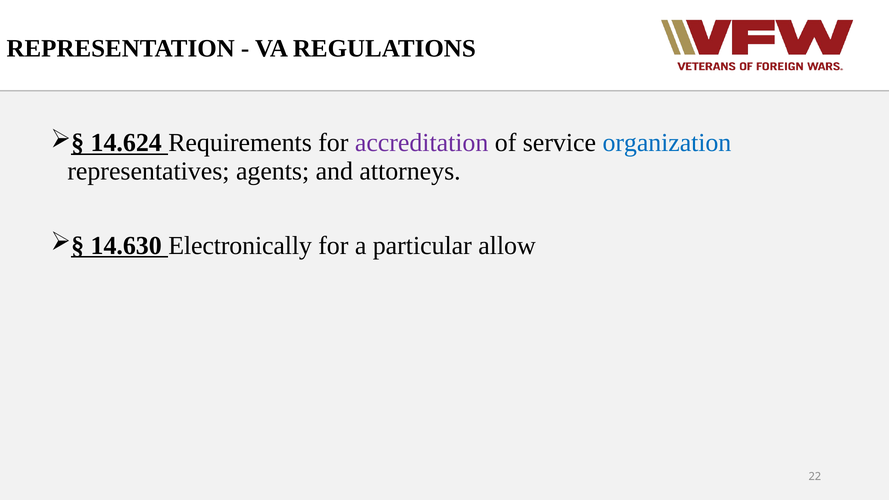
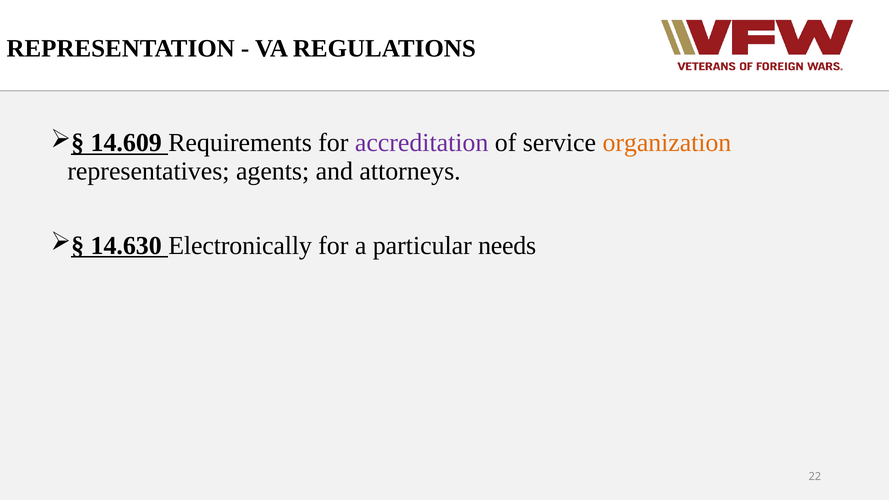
14.624: 14.624 -> 14.609
organization colour: blue -> orange
allow: allow -> needs
